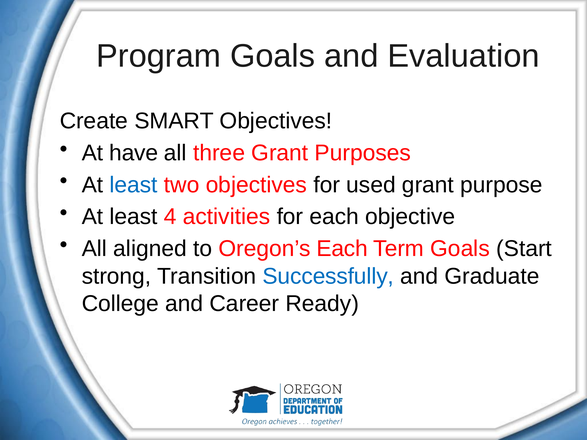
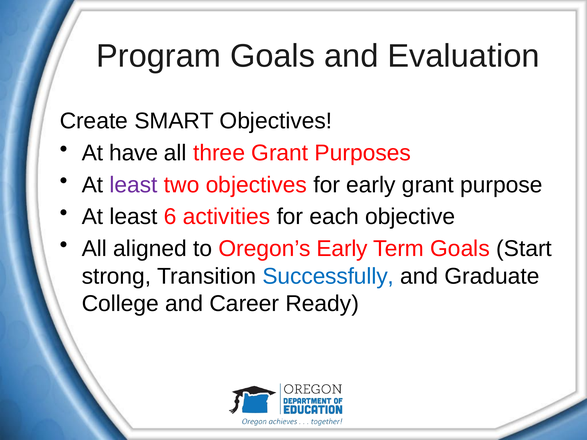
least at (134, 185) colour: blue -> purple
for used: used -> early
4: 4 -> 6
Oregon’s Each: Each -> Early
